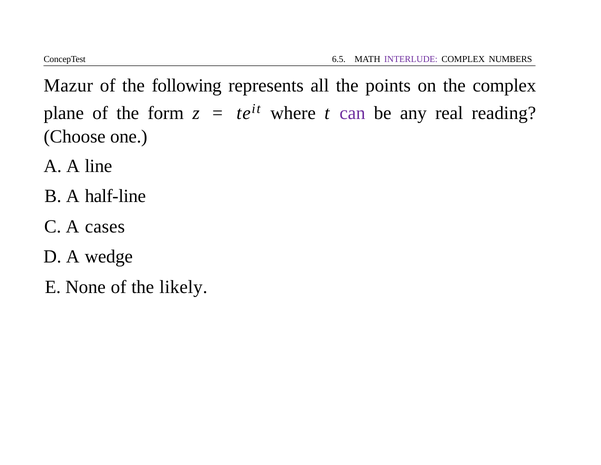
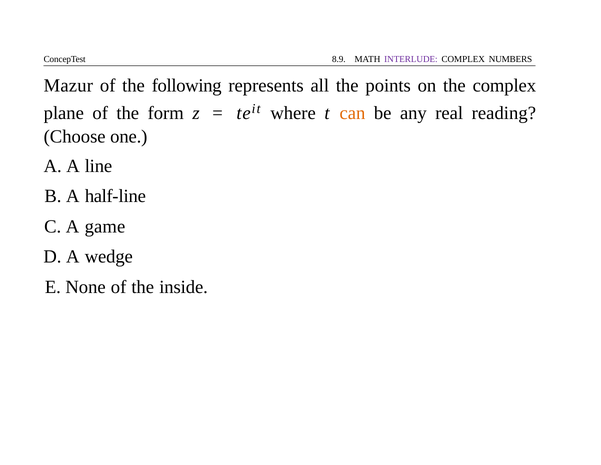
6.5: 6.5 -> 8.9
can colour: purple -> orange
cases: cases -> game
likely: likely -> inside
